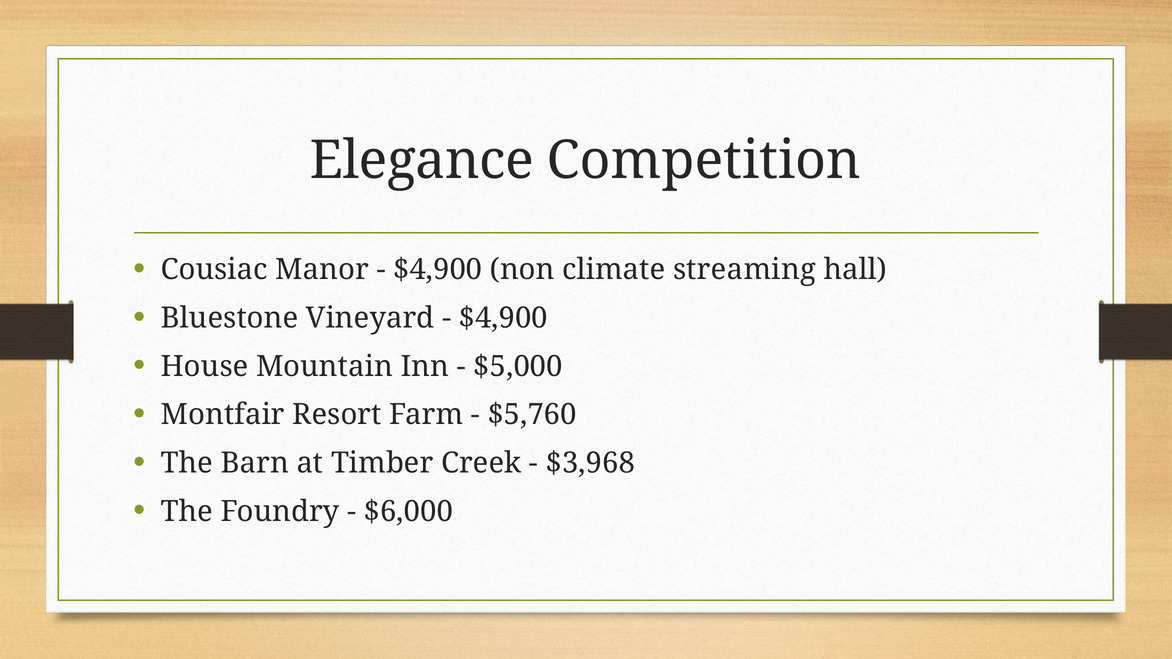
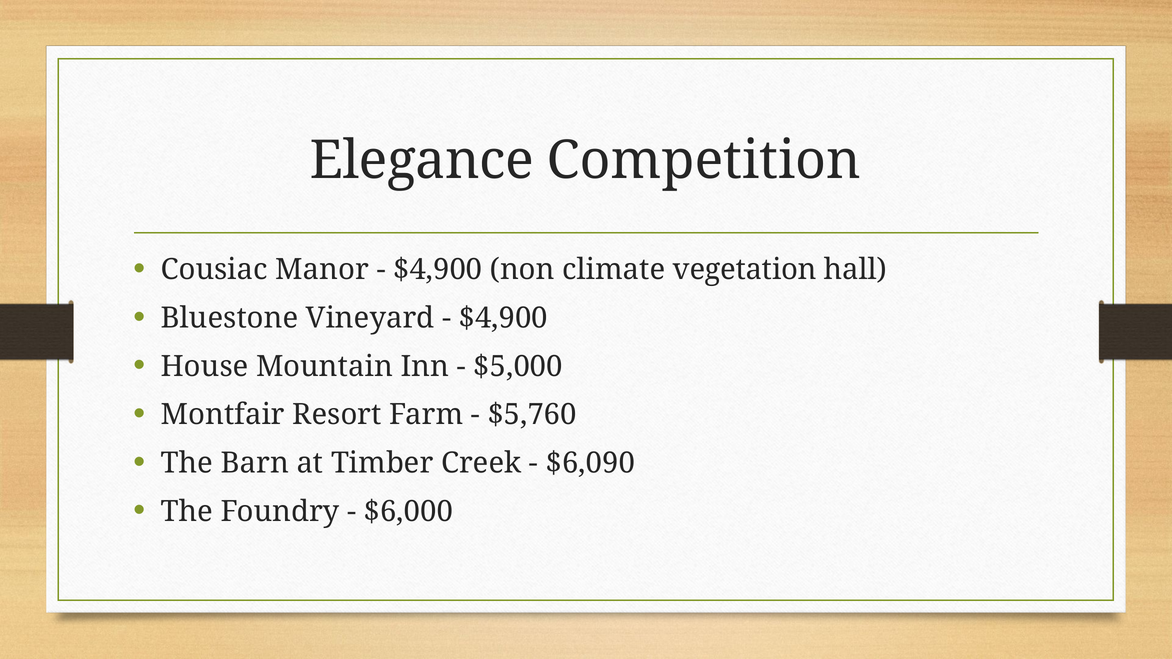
streaming: streaming -> vegetation
$3,968: $3,968 -> $6,090
